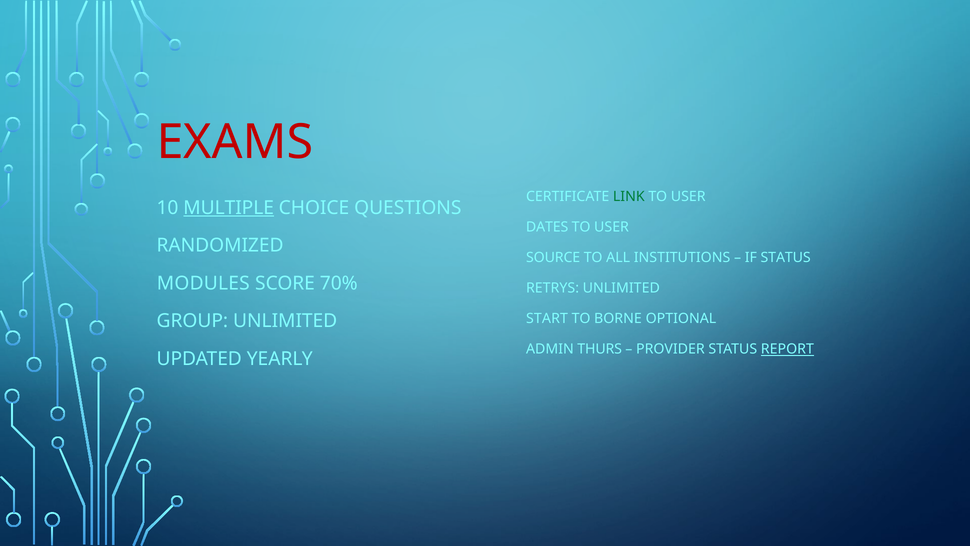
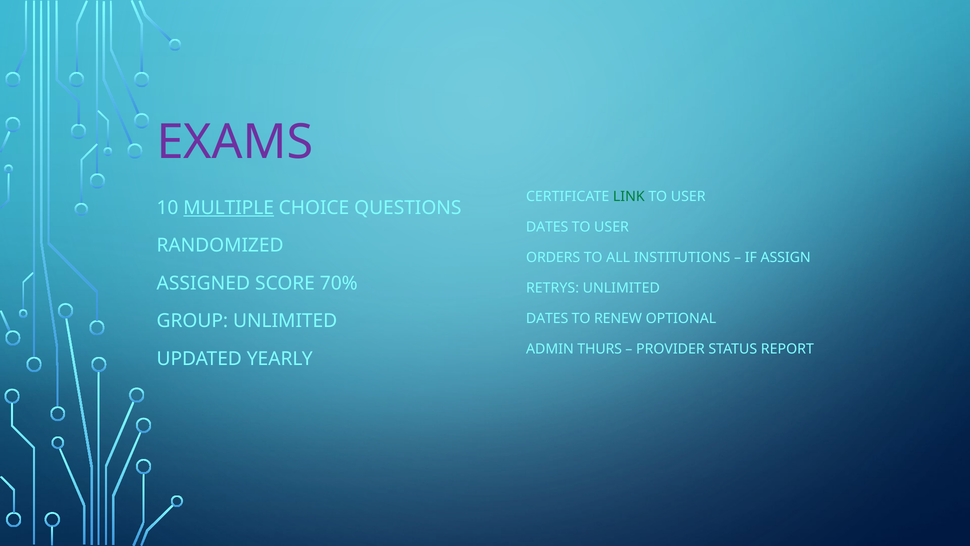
EXAMS colour: red -> purple
SOURCE: SOURCE -> ORDERS
IF STATUS: STATUS -> ASSIGN
MODULES: MODULES -> ASSIGNED
START at (547, 319): START -> DATES
BORNE: BORNE -> RENEW
REPORT underline: present -> none
